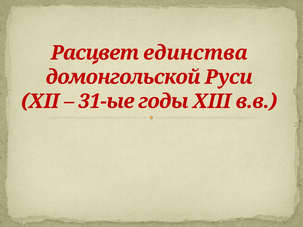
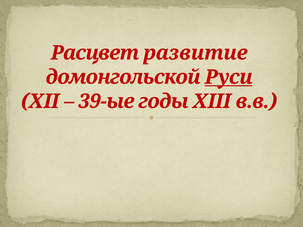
единства: единства -> развитие
Руси underline: none -> present
31-ые: 31-ые -> 39-ые
